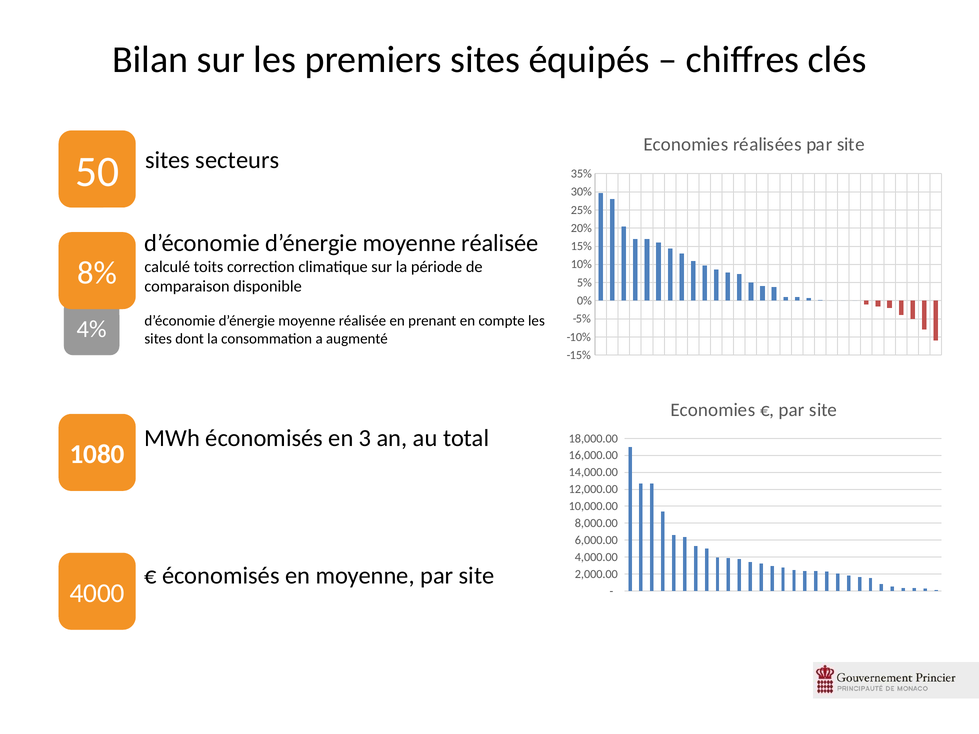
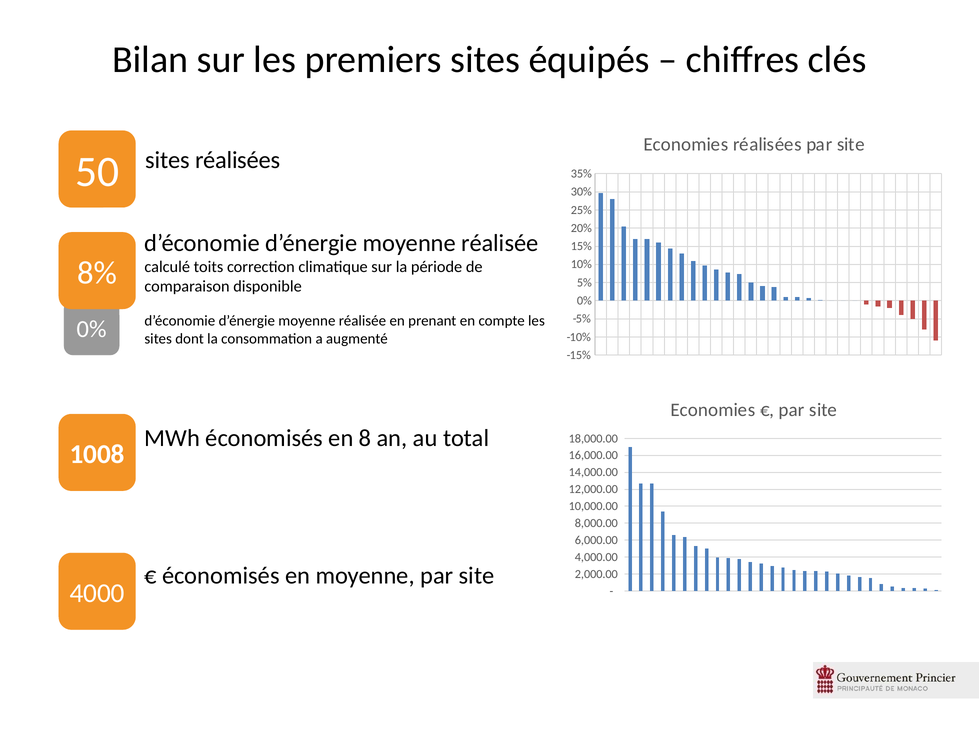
sites secteurs: secteurs -> réalisées
4% at (92, 329): 4% -> 0%
3: 3 -> 8
1080: 1080 -> 1008
